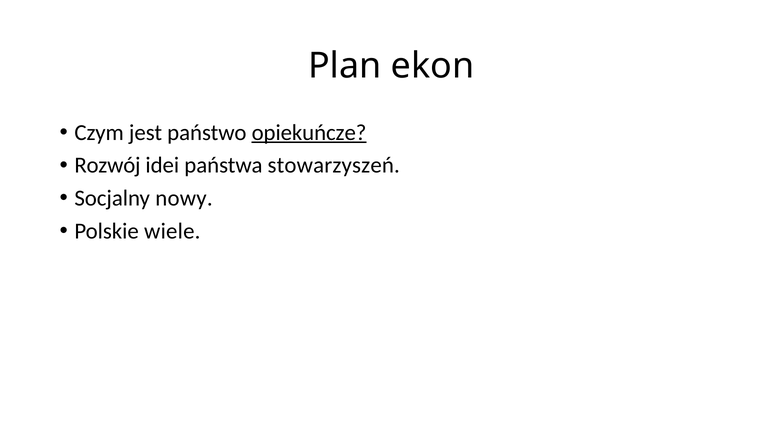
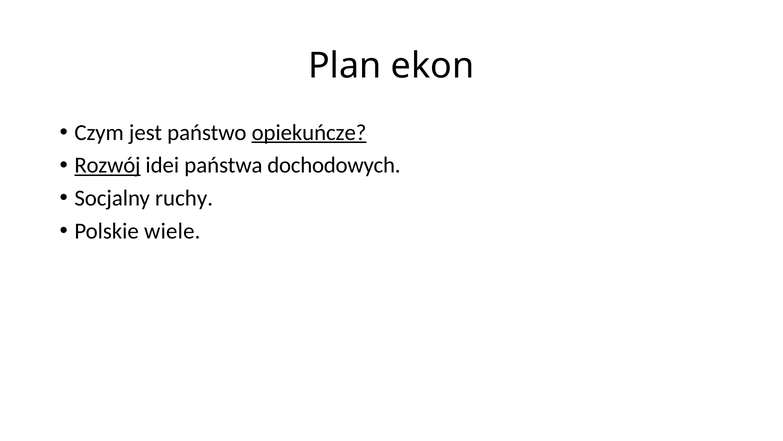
Rozwój underline: none -> present
stowarzyszeń: stowarzyszeń -> dochodowych
nowy: nowy -> ruchy
